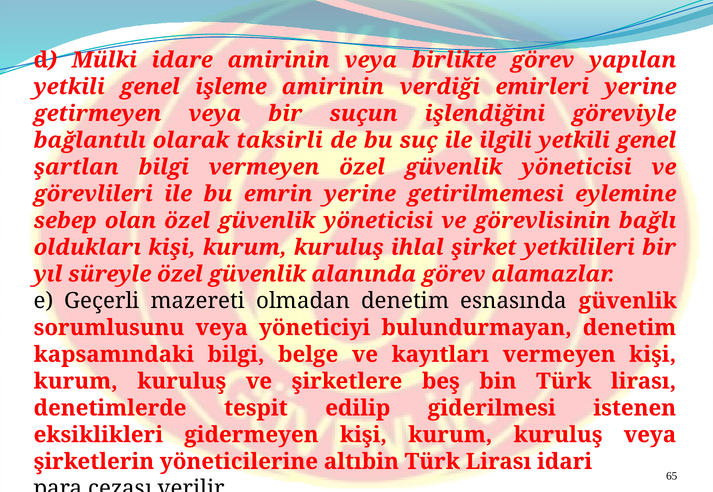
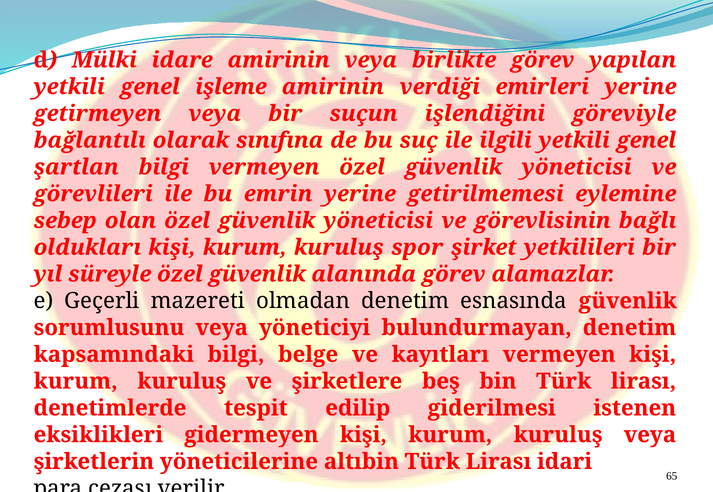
taksirli: taksirli -> sınıfına
ihlal: ihlal -> spor
